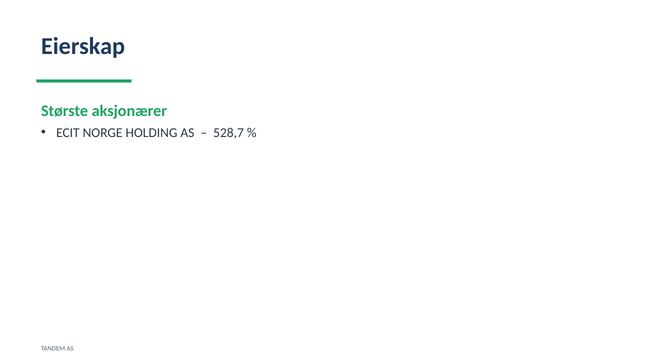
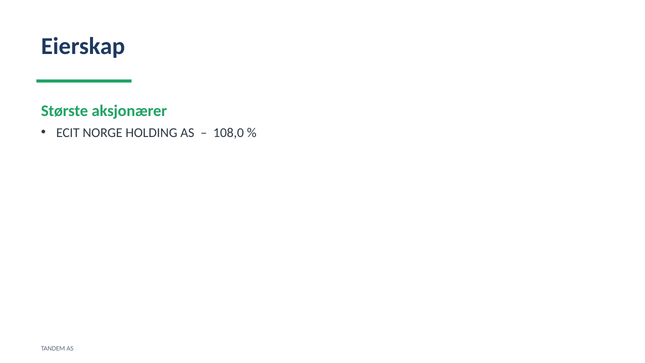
528,7: 528,7 -> 108,0
